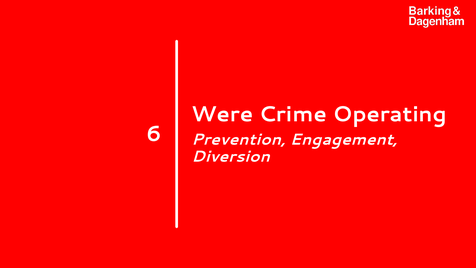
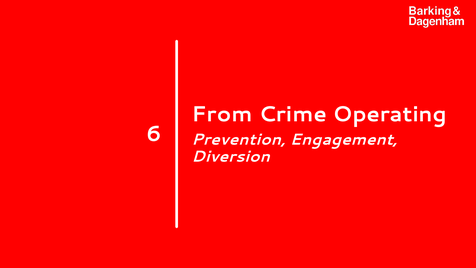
Were: Were -> From
